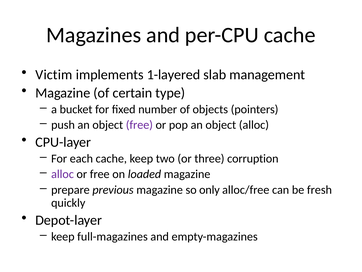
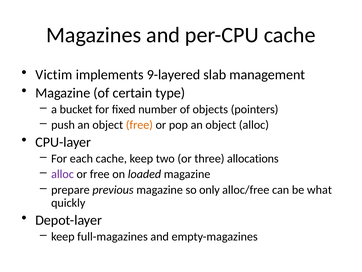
1-layered: 1-layered -> 9-layered
free at (139, 125) colour: purple -> orange
corruption: corruption -> allocations
fresh: fresh -> what
